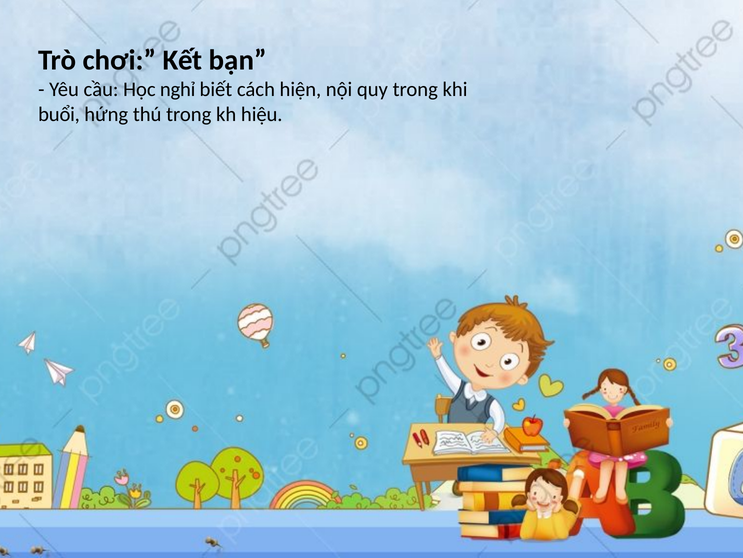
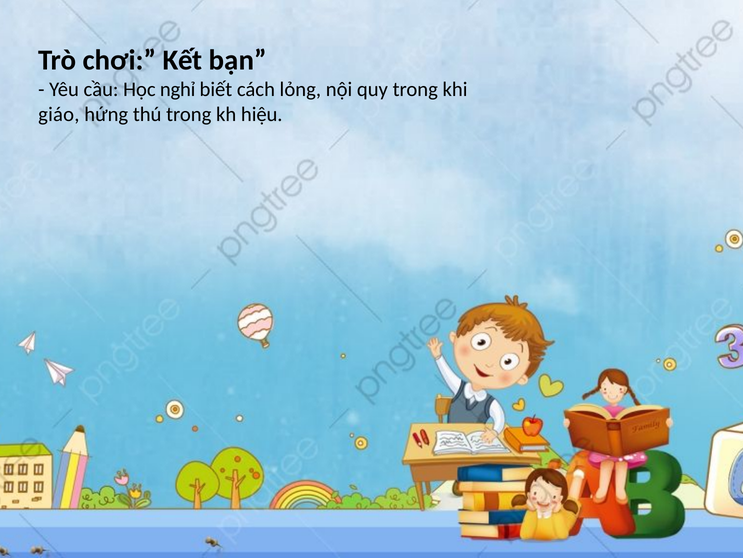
hiện: hiện -> lỏng
buổi: buổi -> giáo
